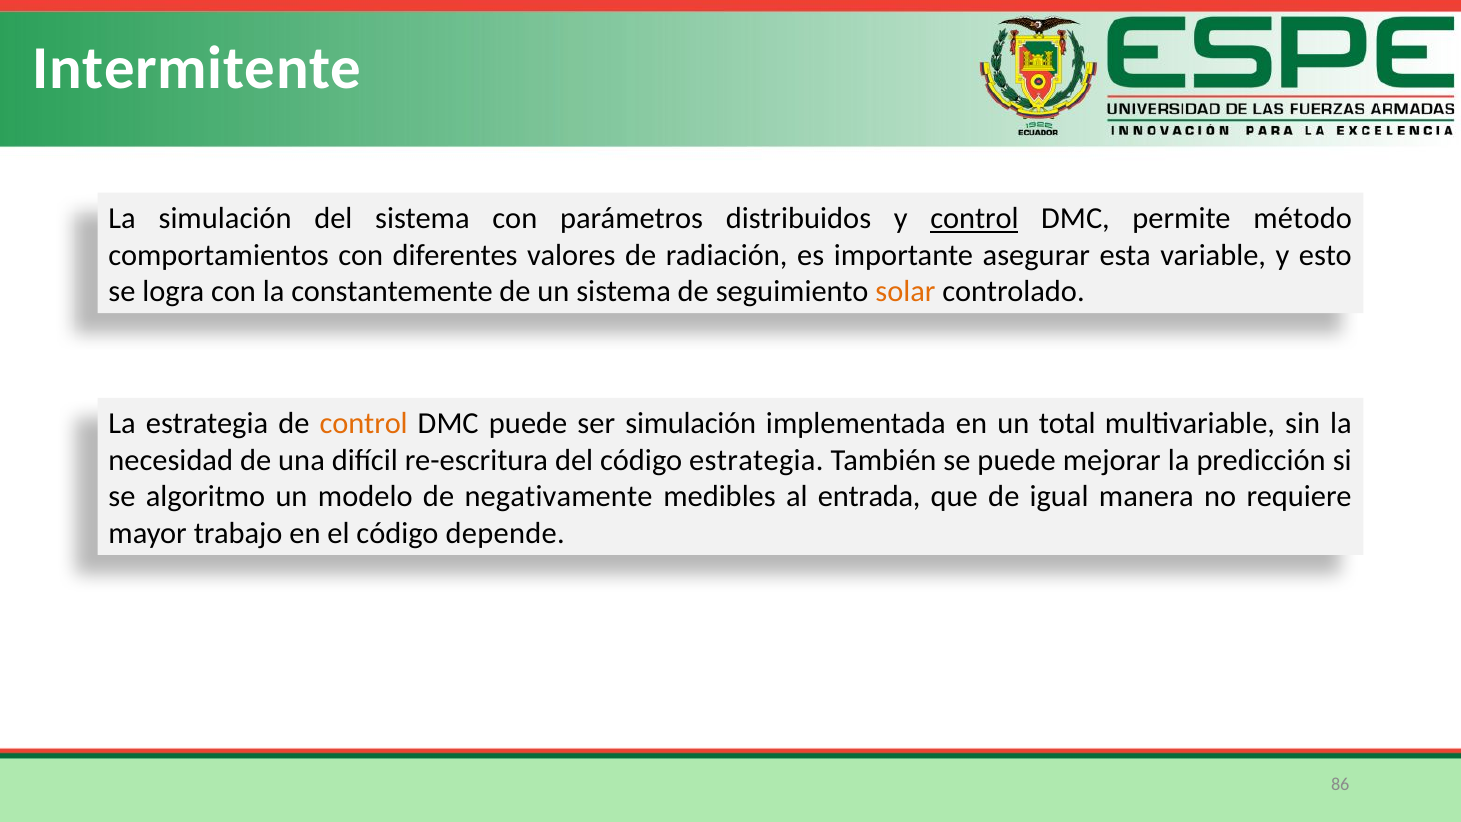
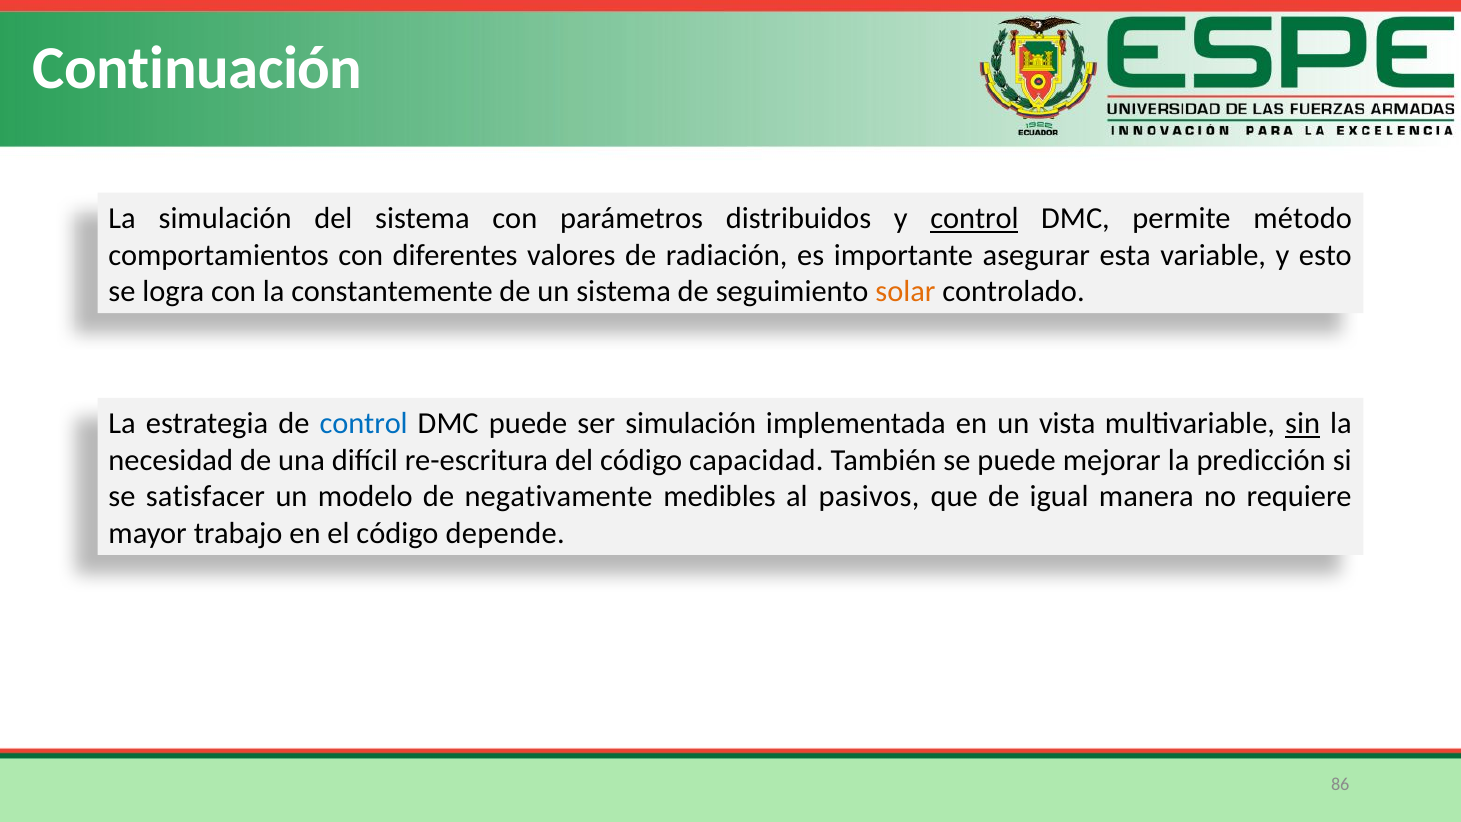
Intermitente: Intermitente -> Continuación
control at (364, 424) colour: orange -> blue
total: total -> vista
sin underline: none -> present
código estrategia: estrategia -> capacidad
algoritmo: algoritmo -> satisfacer
entrada: entrada -> pasivos
